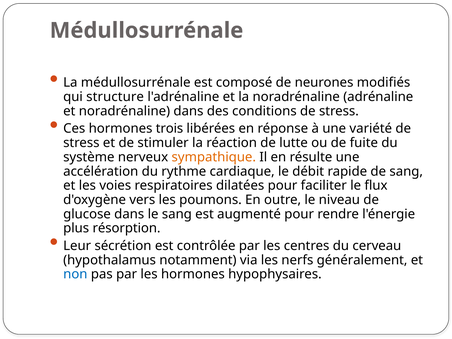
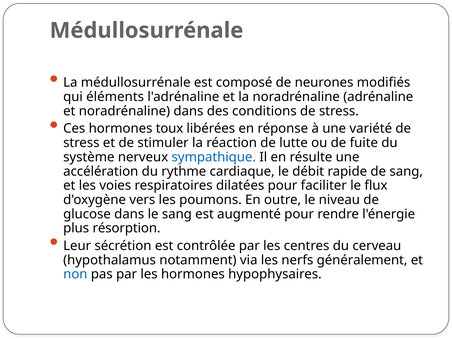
structure: structure -> éléments
trois: trois -> toux
sympathique colour: orange -> blue
